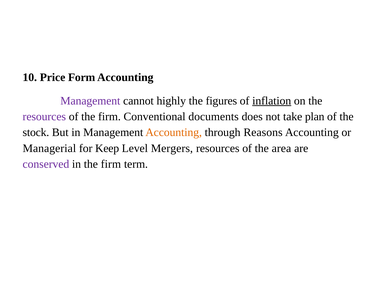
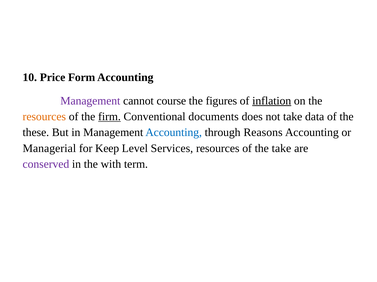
highly: highly -> course
resources at (44, 117) colour: purple -> orange
firm at (109, 117) underline: none -> present
plan: plan -> data
stock: stock -> these
Accounting at (174, 133) colour: orange -> blue
Mergers: Mergers -> Services
the area: area -> take
in the firm: firm -> with
